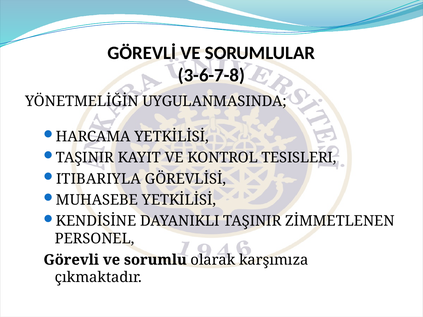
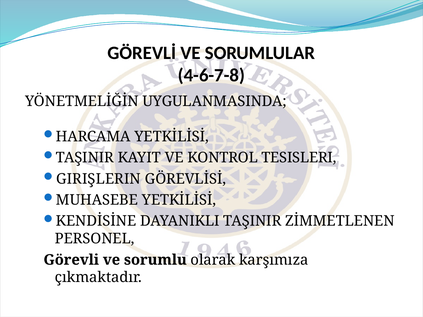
3-6-7-8: 3-6-7-8 -> 4-6-7-8
ITIBARIYLA: ITIBARIYLA -> GIRIŞLERIN
